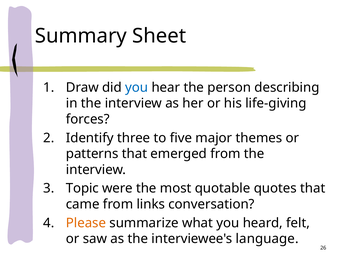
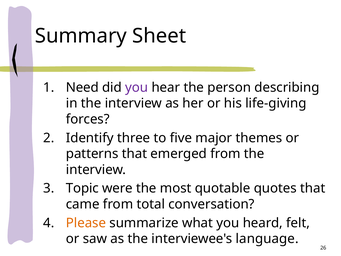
Draw: Draw -> Need
you at (137, 87) colour: blue -> purple
links: links -> total
